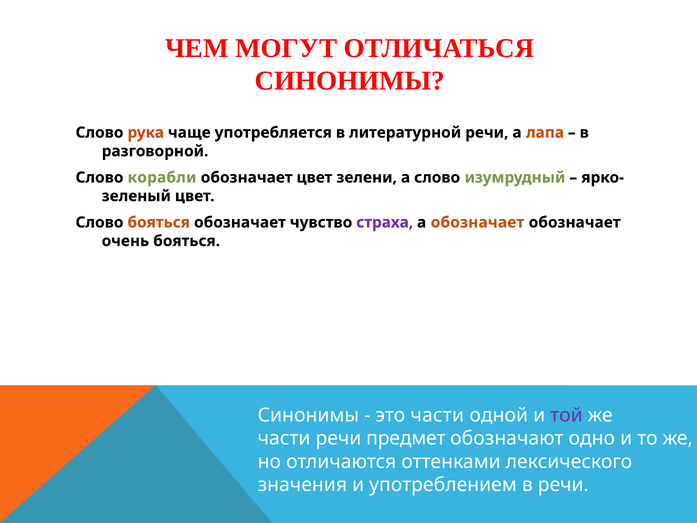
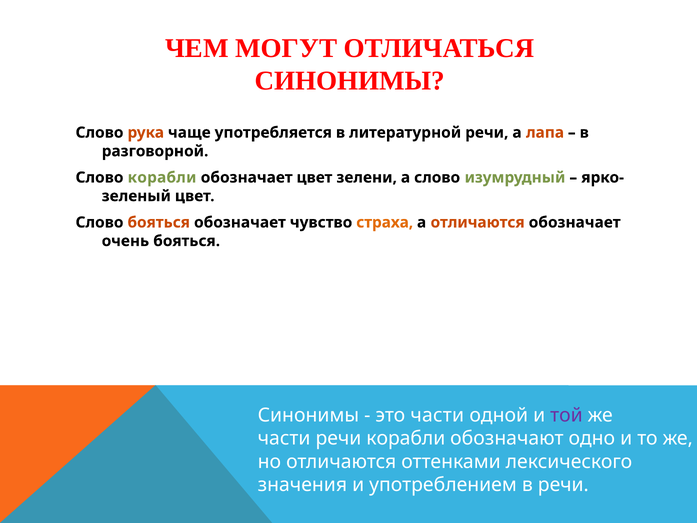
страха colour: purple -> orange
а обозначает: обозначает -> отличаются
речи предмет: предмет -> корабли
